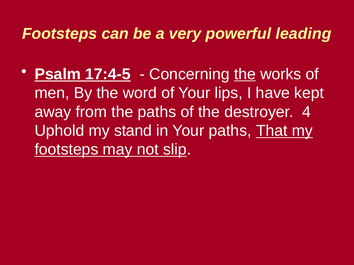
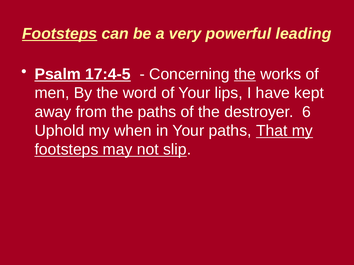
Footsteps at (60, 34) underline: none -> present
4: 4 -> 6
stand: stand -> when
